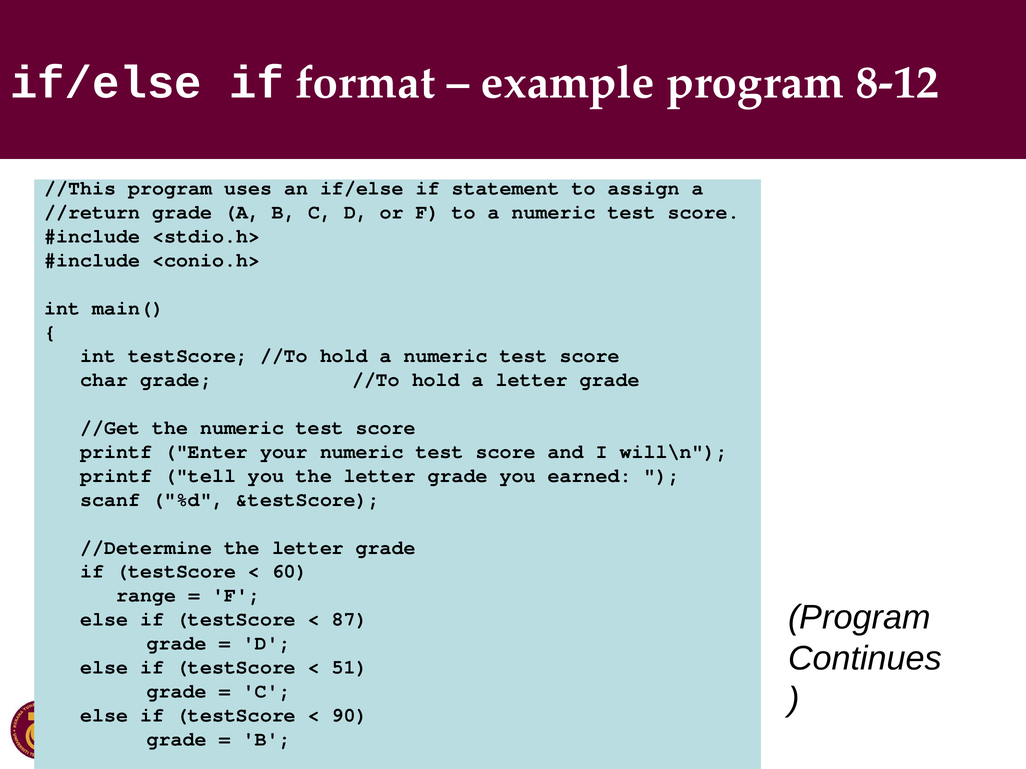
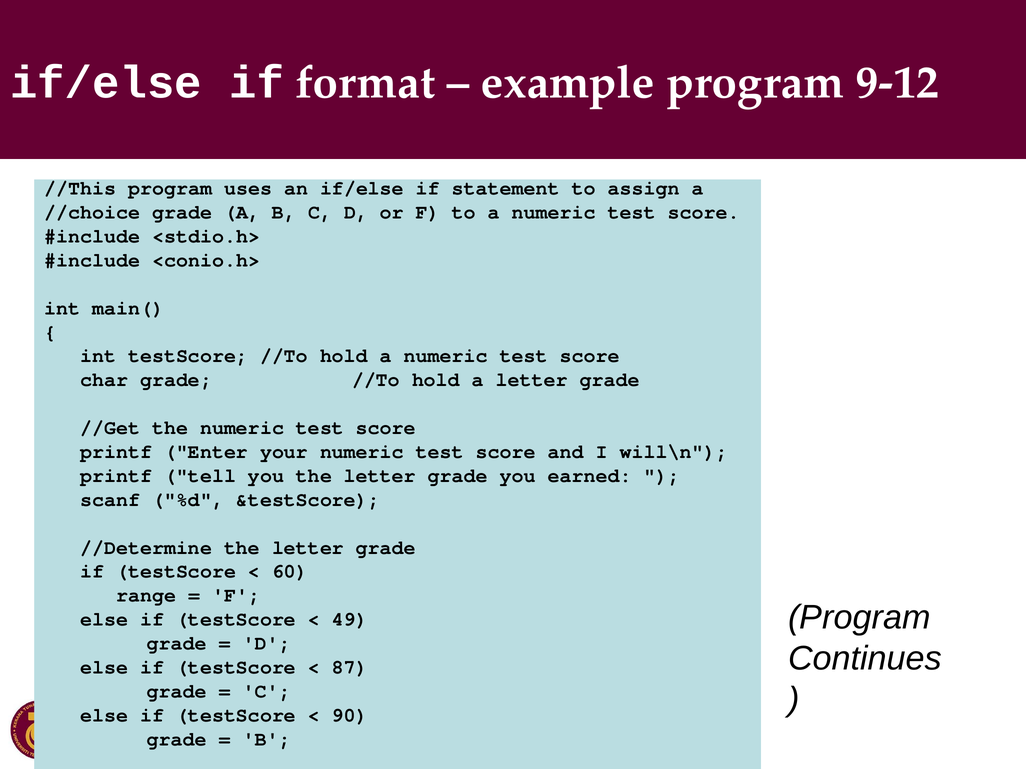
8-12: 8-12 -> 9-12
//return: //return -> //choice
87: 87 -> 49
51: 51 -> 87
